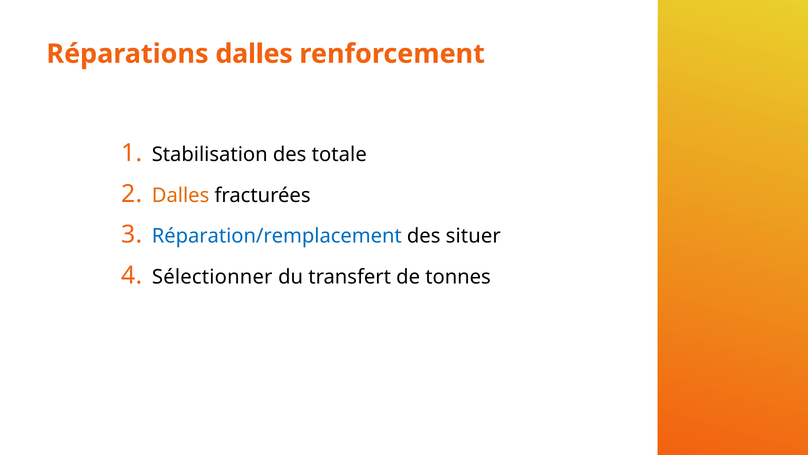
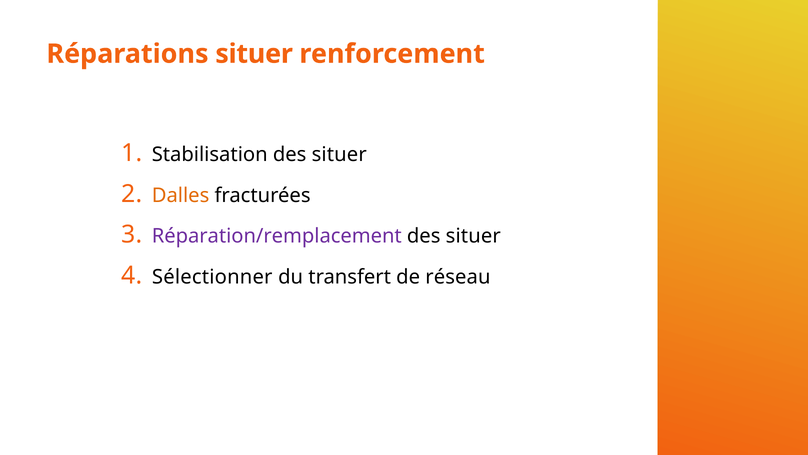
Réparations dalles: dalles -> situer
Stabilisation des totale: totale -> situer
Réparation/remplacement colour: blue -> purple
tonnes: tonnes -> réseau
